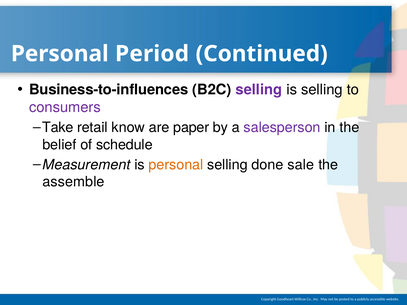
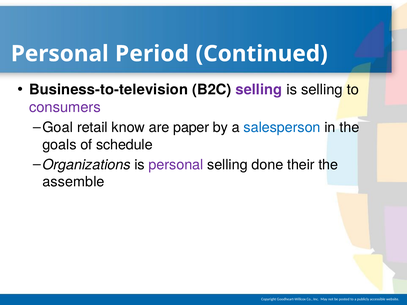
Business-to-influences: Business-to-influences -> Business-to-television
Take: Take -> Goal
salesperson colour: purple -> blue
belief: belief -> goals
Measurement: Measurement -> Organizations
personal at (176, 165) colour: orange -> purple
sale: sale -> their
